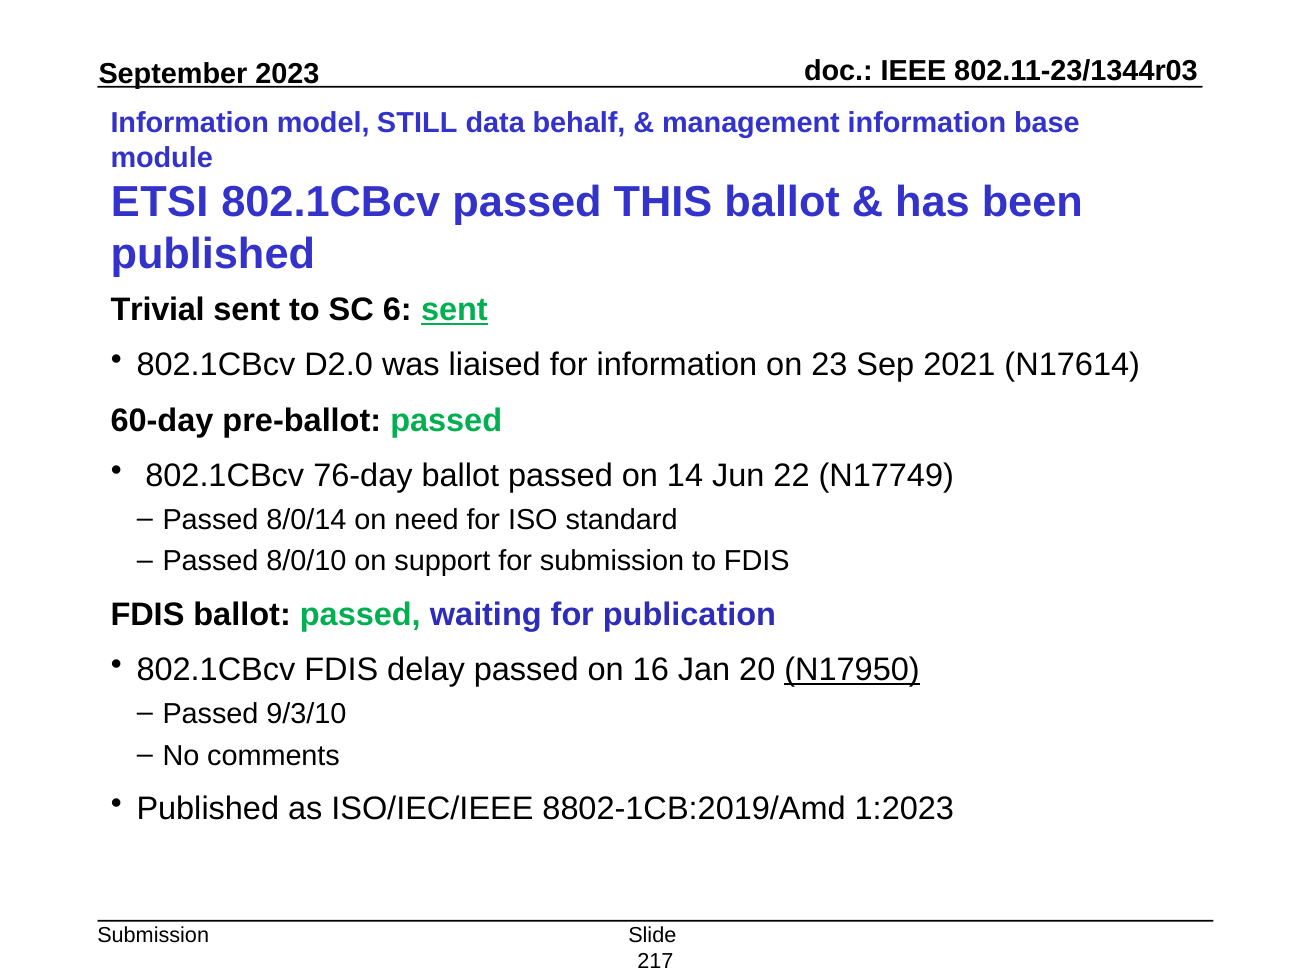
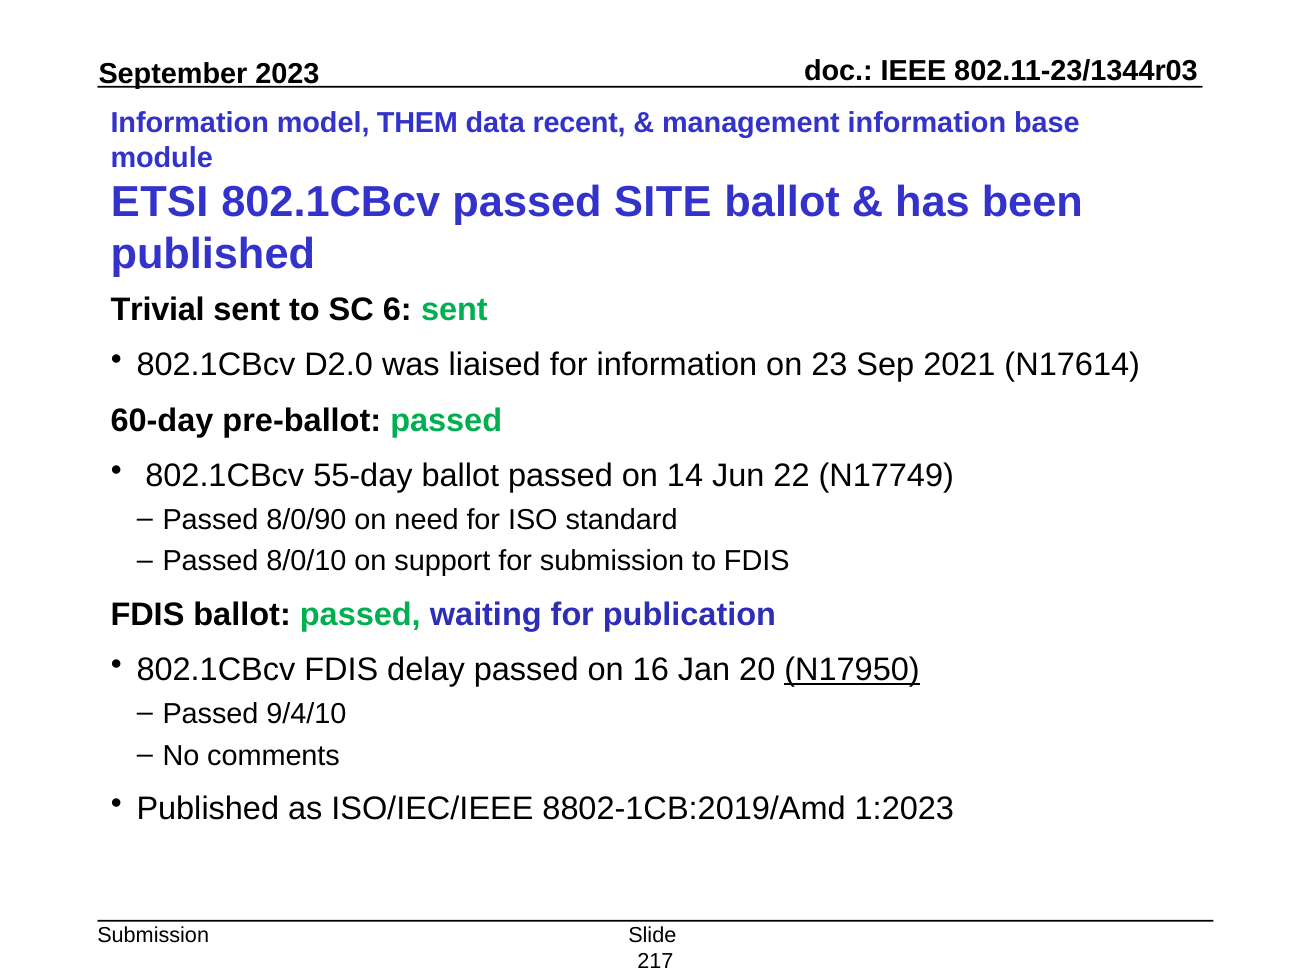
STILL: STILL -> THEM
behalf: behalf -> recent
THIS: THIS -> SITE
sent at (454, 310) underline: present -> none
76-day: 76-day -> 55-day
8/0/14: 8/0/14 -> 8/0/90
9/3/10: 9/3/10 -> 9/4/10
